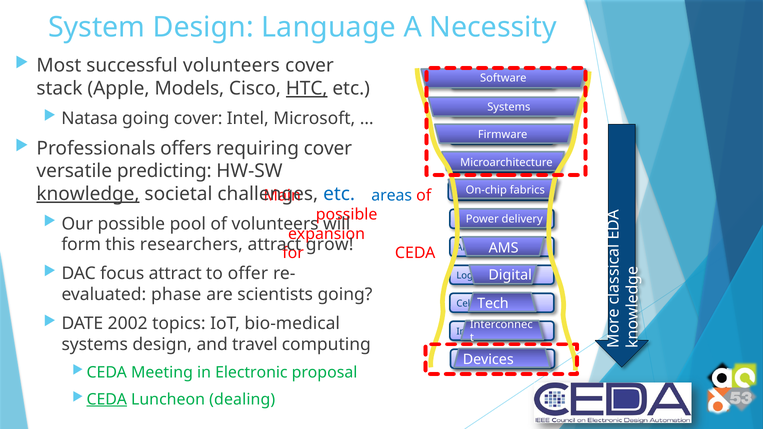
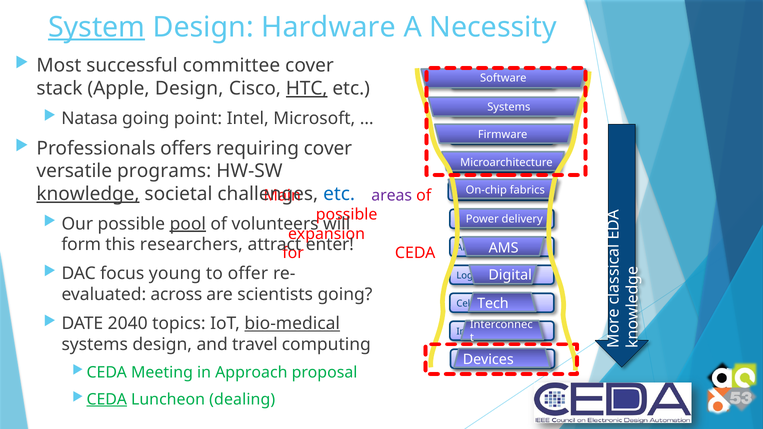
System underline: none -> present
Language: Language -> Hardware
successful volunteers: volunteers -> committee
Apple Models: Models -> Design
going cover: cover -> point
predicting: predicting -> programs
areas colour: blue -> purple
pool underline: none -> present
grow: grow -> enter
focus attract: attract -> young
phase: phase -> across
2002: 2002 -> 2040
bio-medical underline: none -> present
Electronic: Electronic -> Approach
